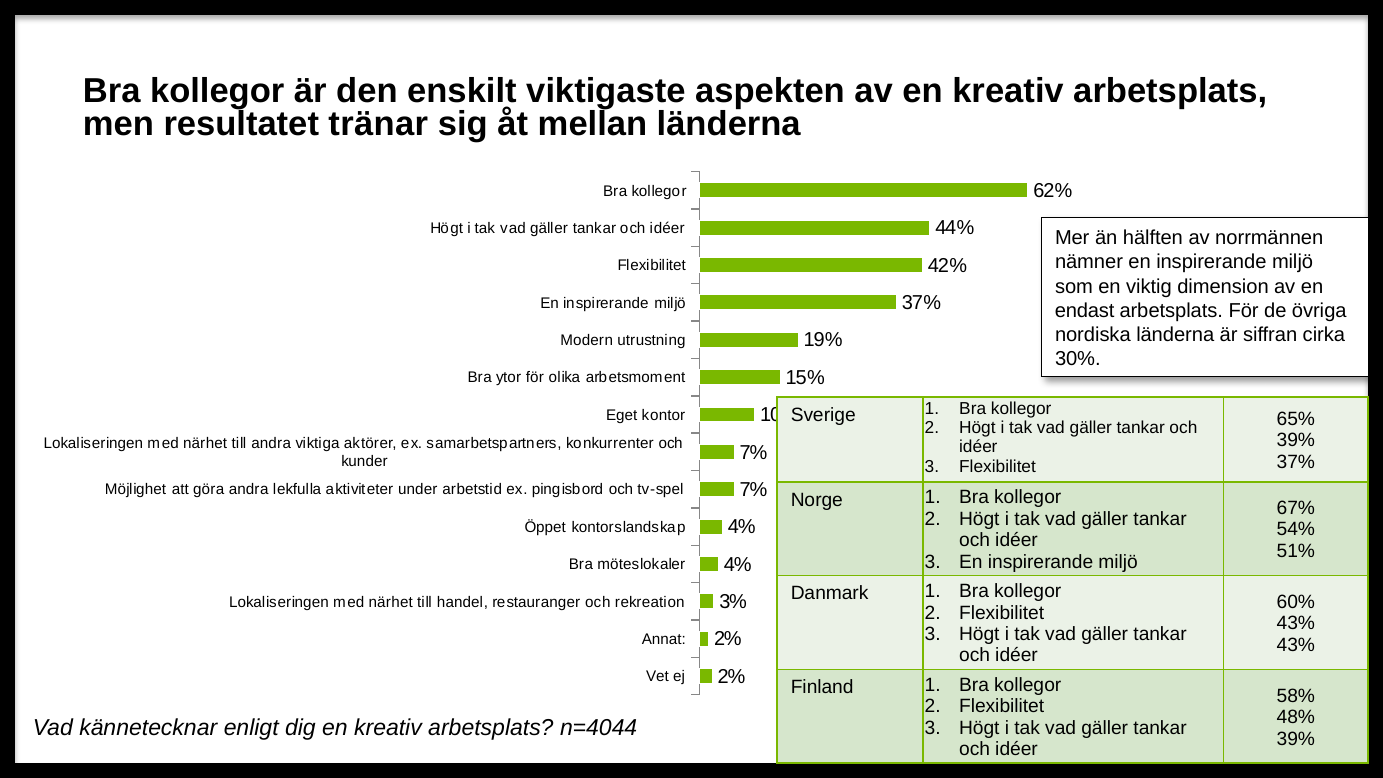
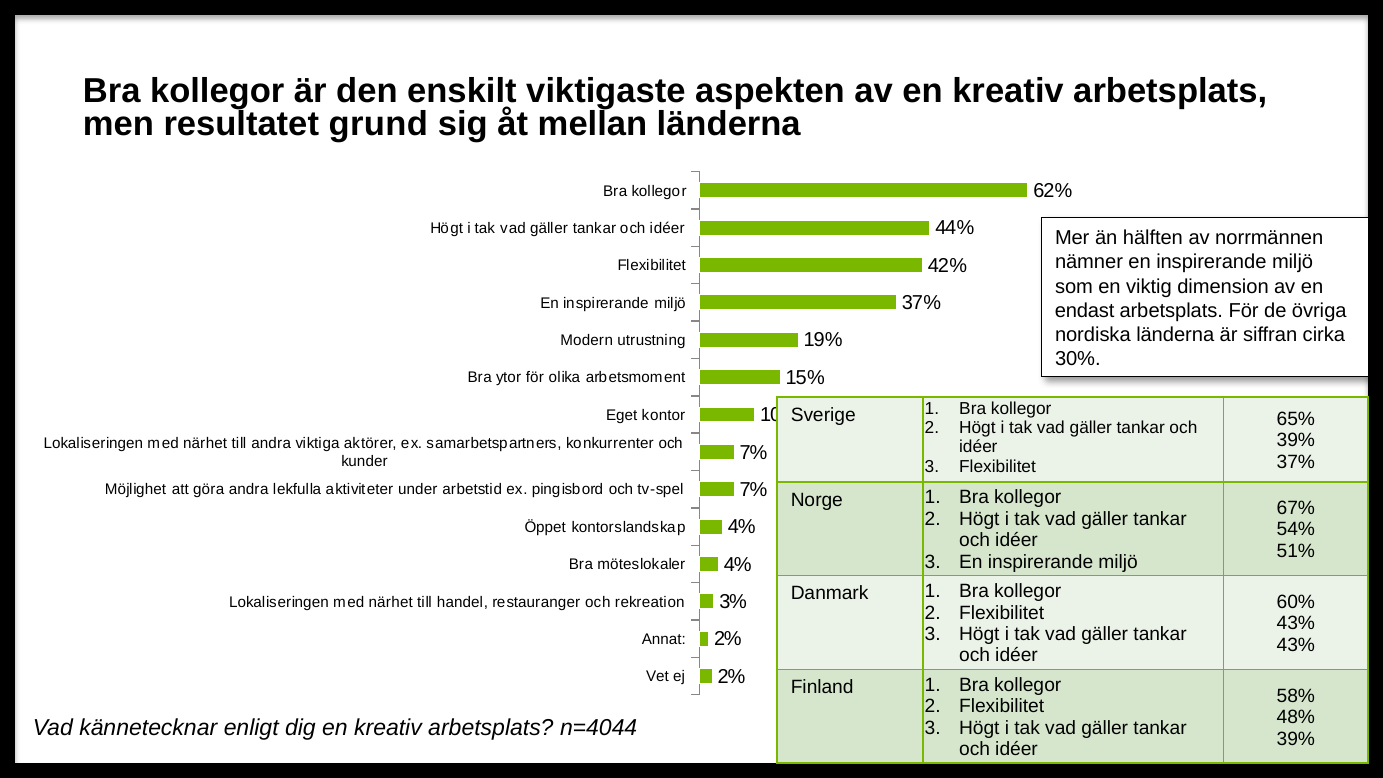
tränar: tränar -> grund
